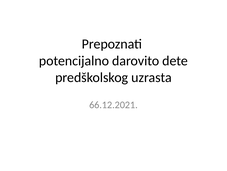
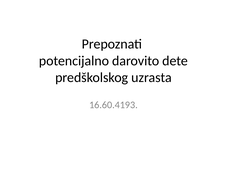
66.12.2021: 66.12.2021 -> 16.60.4193
